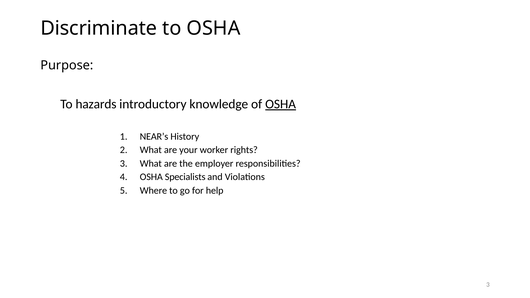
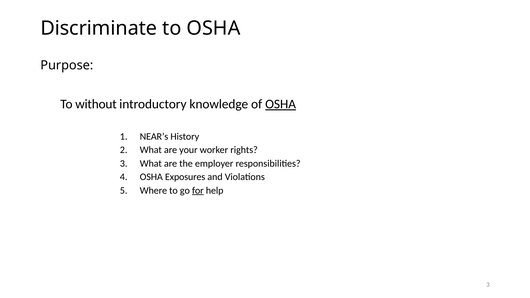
hazards: hazards -> without
Specialists: Specialists -> Exposures
for underline: none -> present
